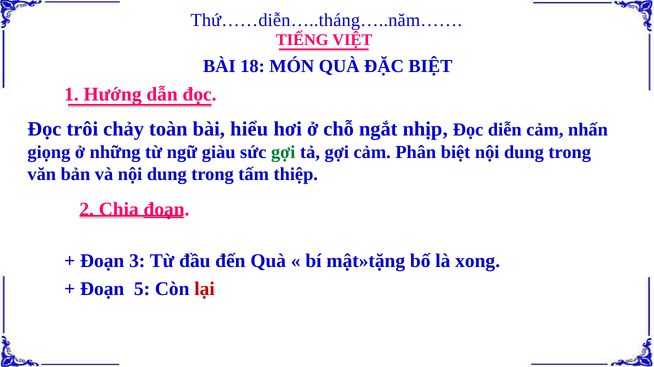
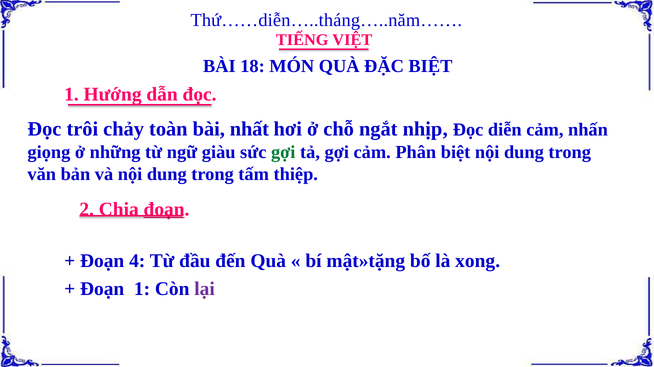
hiểu: hiểu -> nhất
3: 3 -> 4
Đoạn 5: 5 -> 1
lại colour: red -> purple
